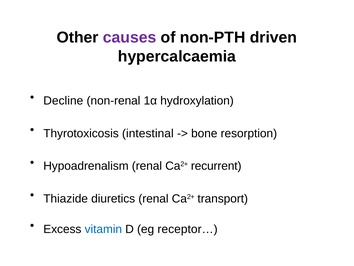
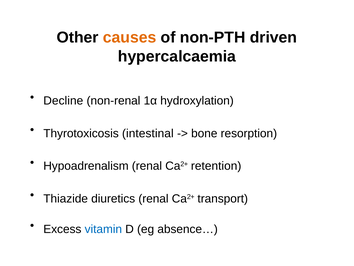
causes colour: purple -> orange
recurrent: recurrent -> retention
receptor…: receptor… -> absence…
